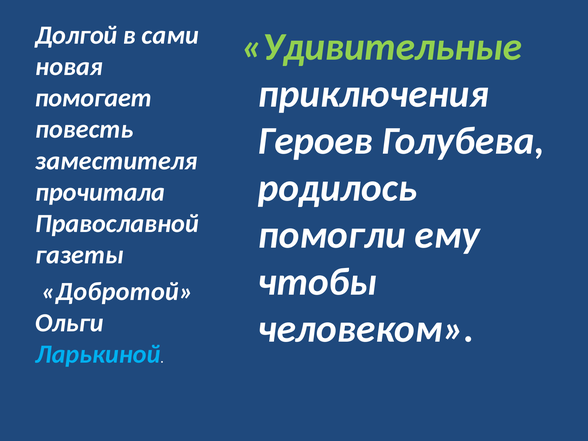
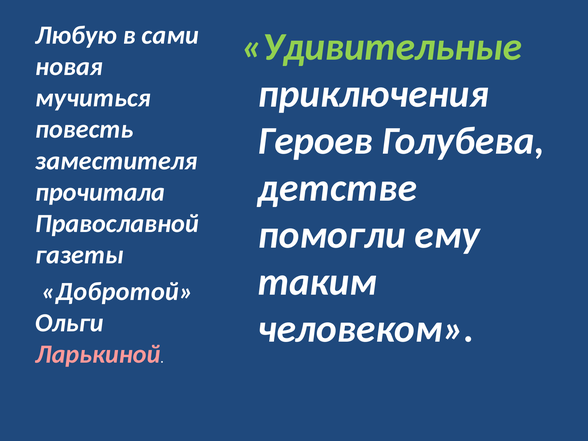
Долгой: Долгой -> Любую
помогает: помогает -> мучиться
родилось: родилось -> детстве
чтобы: чтобы -> таким
Ларькиной colour: light blue -> pink
